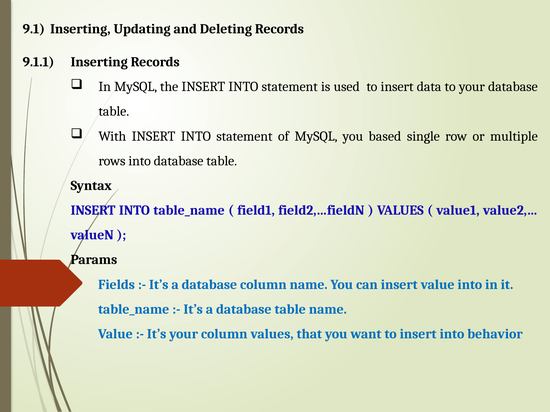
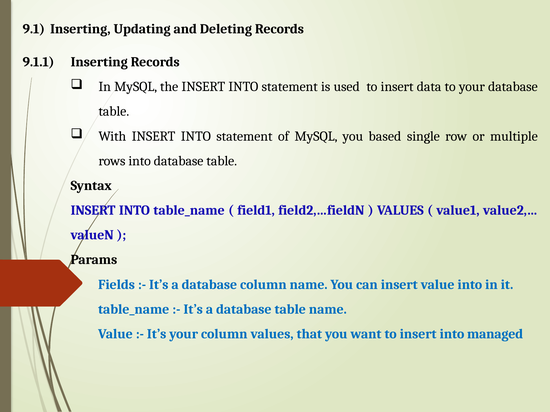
behavior: behavior -> managed
